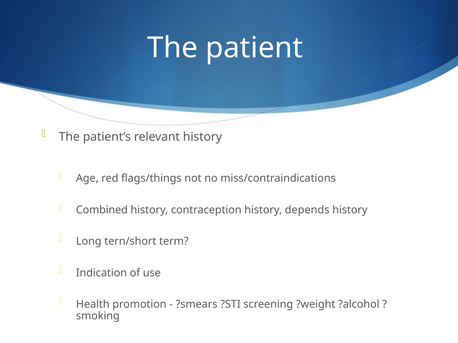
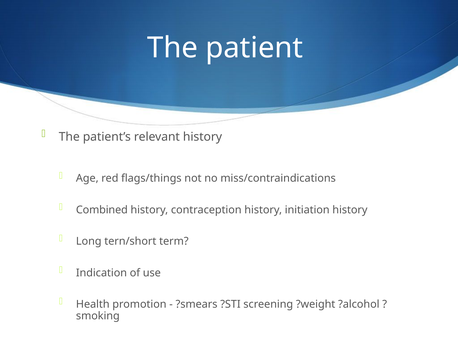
depends: depends -> initiation
